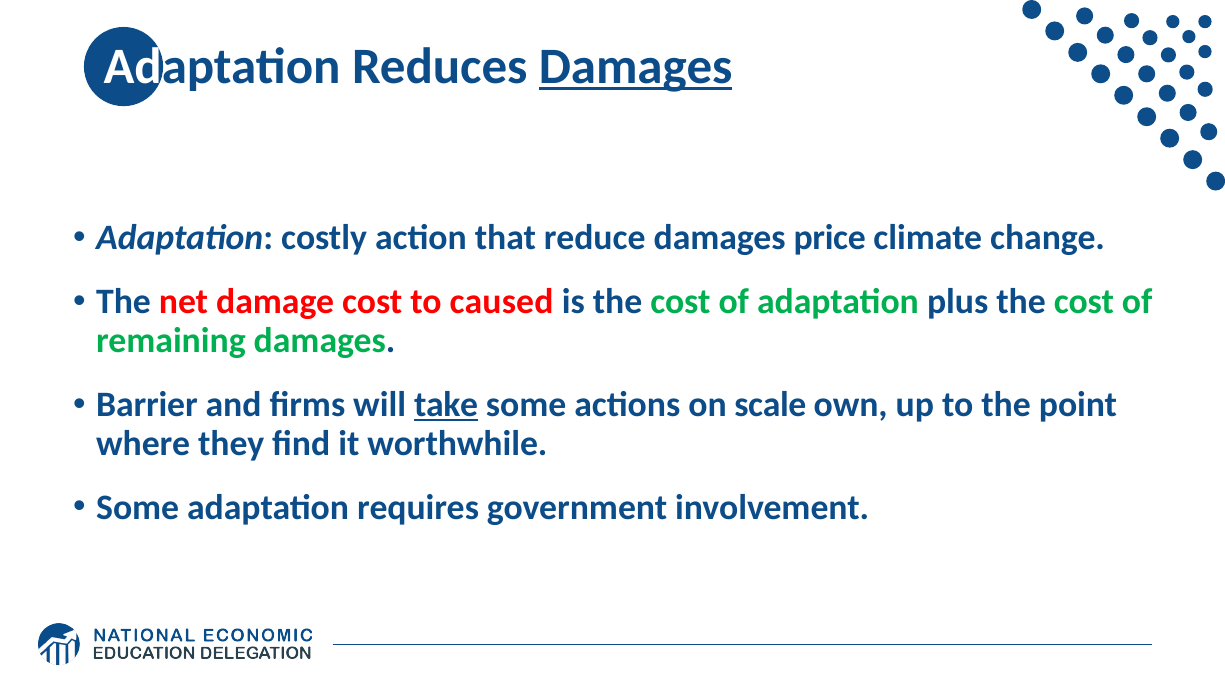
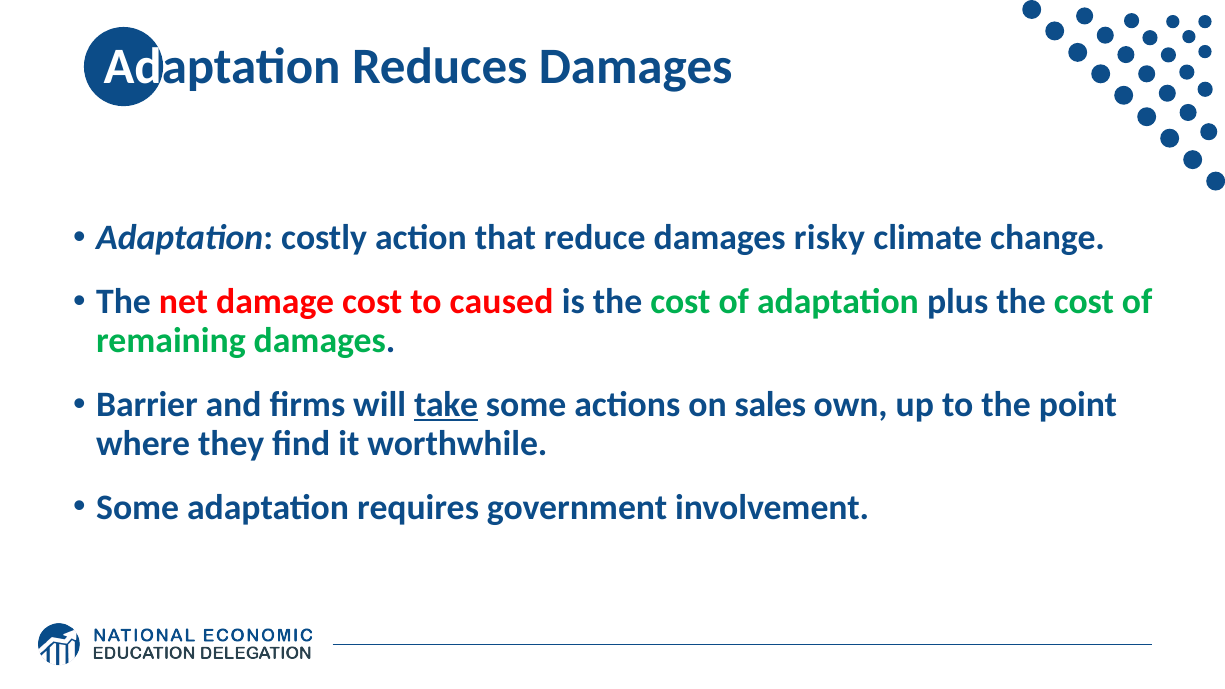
Damages at (636, 66) underline: present -> none
price: price -> risky
scale: scale -> sales
